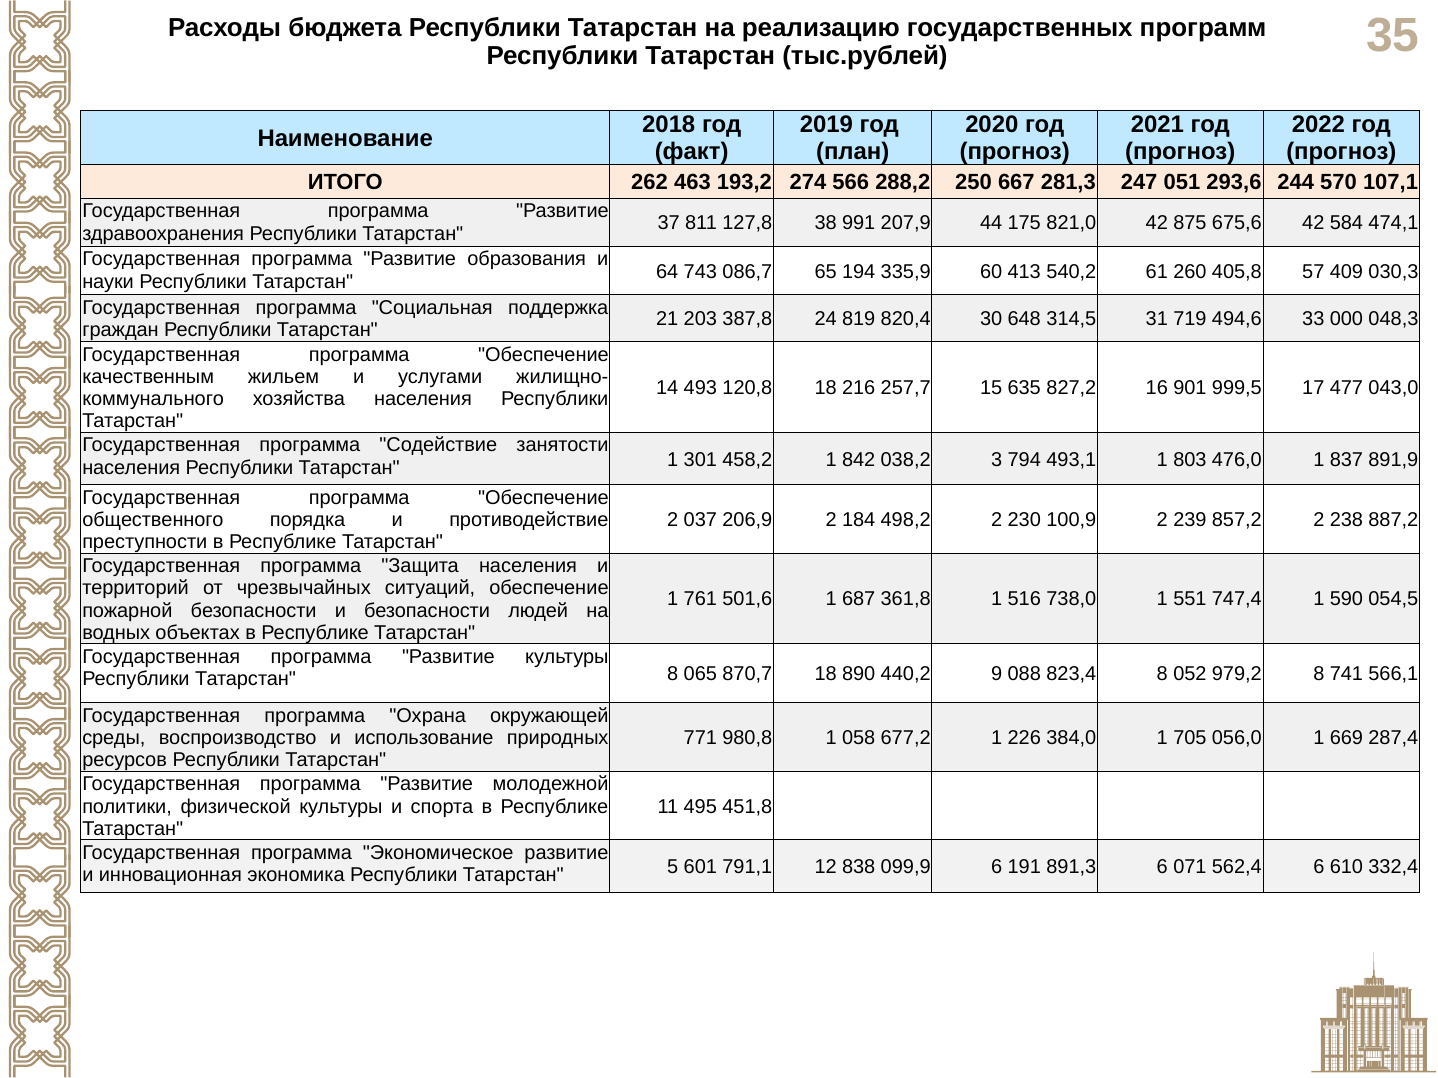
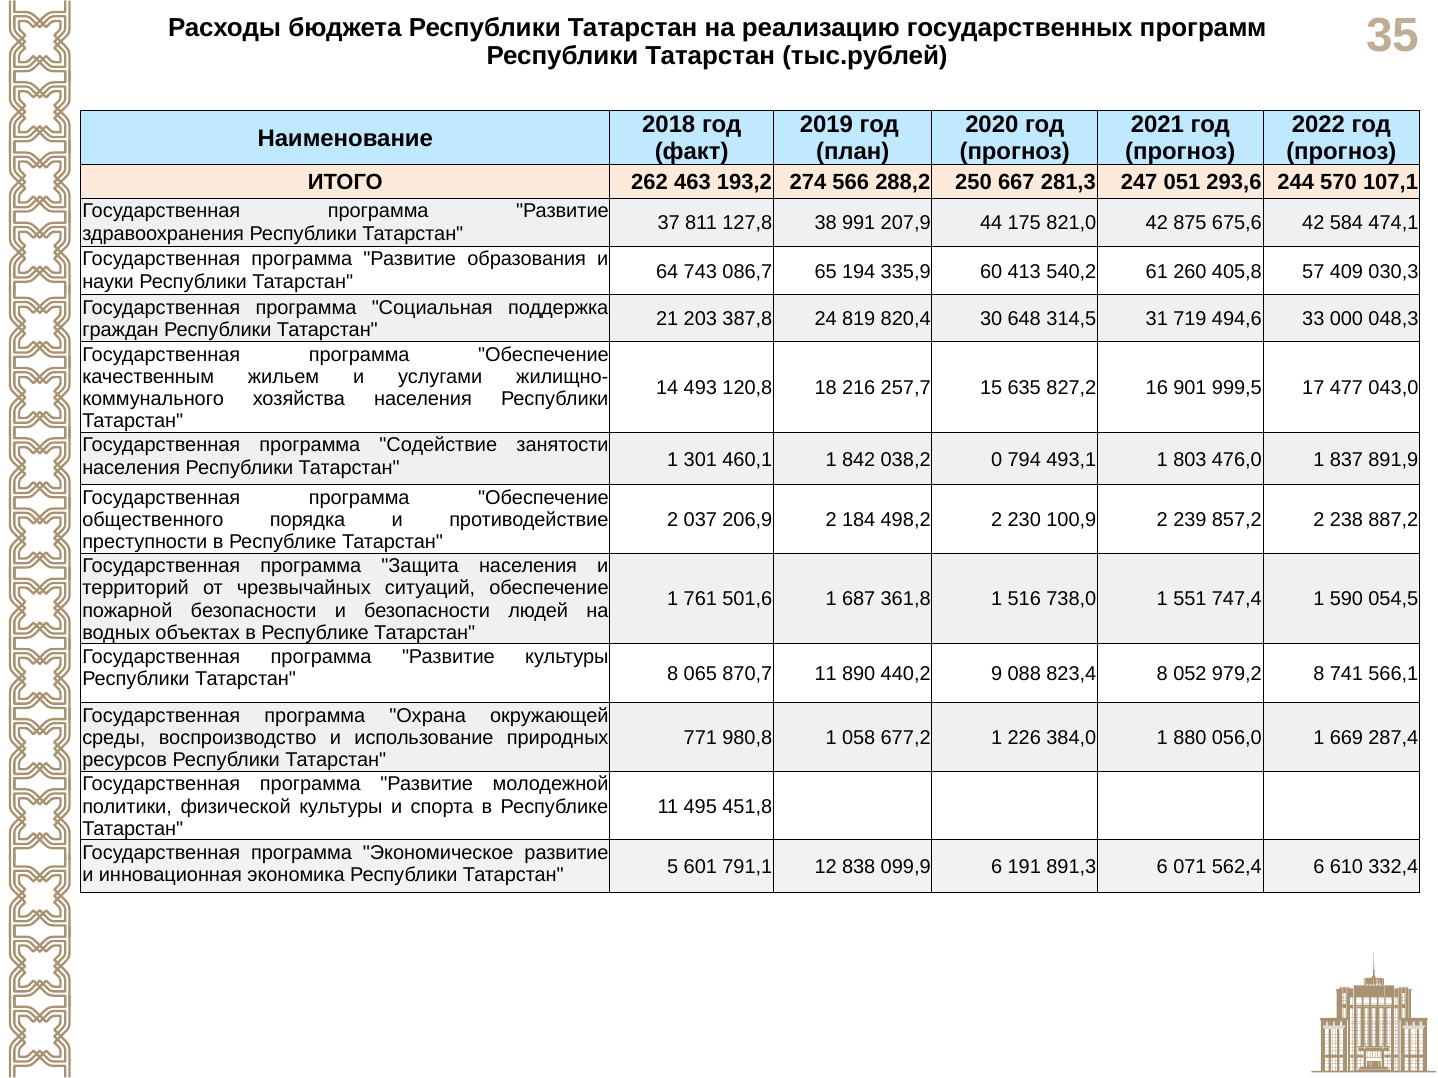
458,2: 458,2 -> 460,1
3: 3 -> 0
870,7 18: 18 -> 11
705: 705 -> 880
